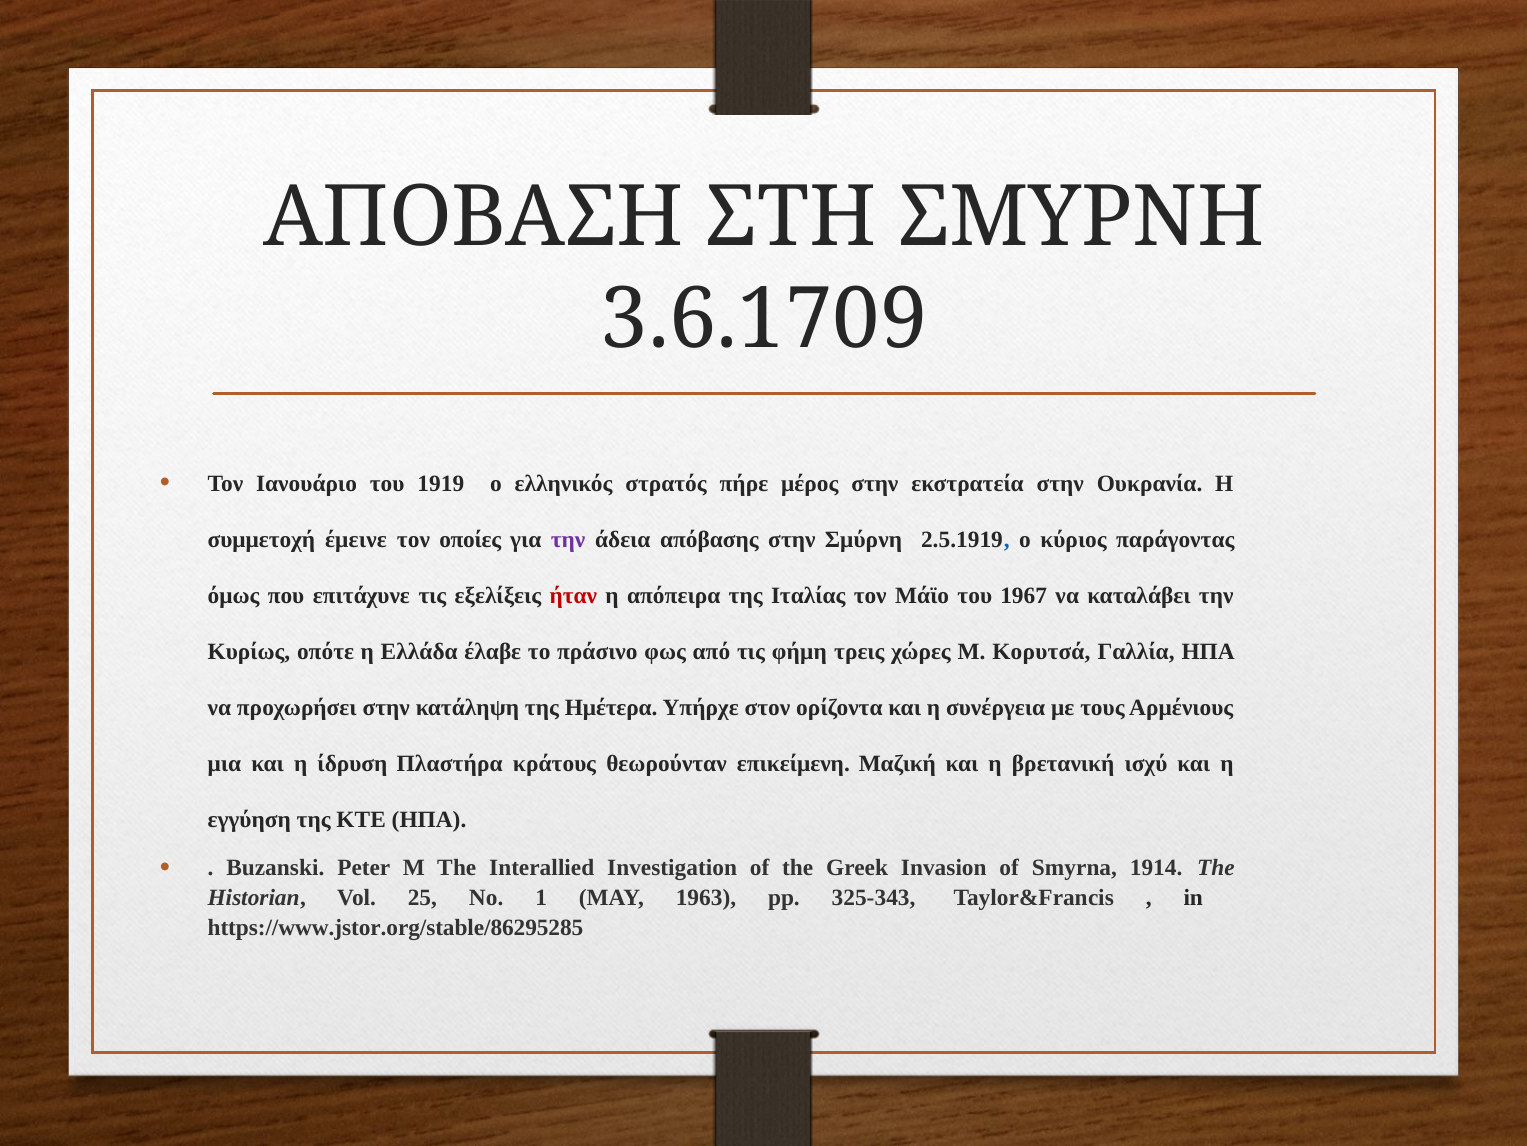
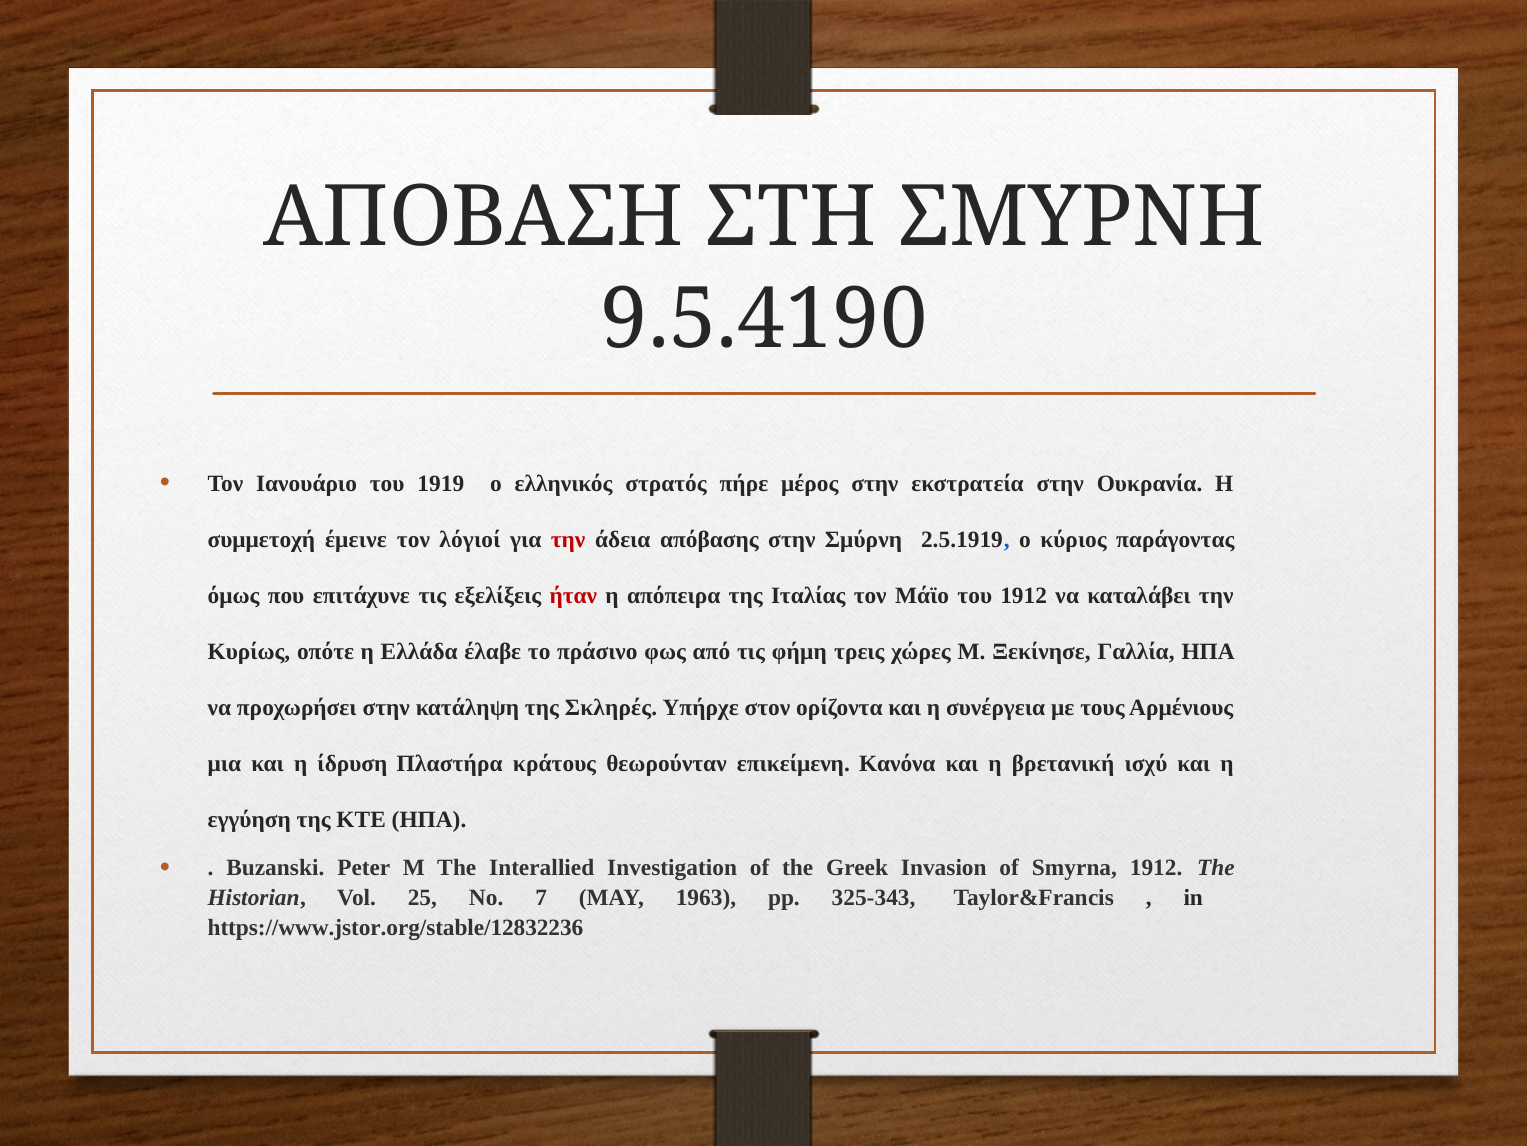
3.6.1709: 3.6.1709 -> 9.5.4190
οποίες: οποίες -> λόγιοί
την at (568, 539) colour: purple -> red
του 1967: 1967 -> 1912
Κορυτσά: Κορυτσά -> Ξεκίνησε
Ημέτερα: Ημέτερα -> Σκληρές
Μαζική: Μαζική -> Κανόνα
Smyrna 1914: 1914 -> 1912
1: 1 -> 7
https://www.jstor.org/stable/86295285: https://www.jstor.org/stable/86295285 -> https://www.jstor.org/stable/12832236
